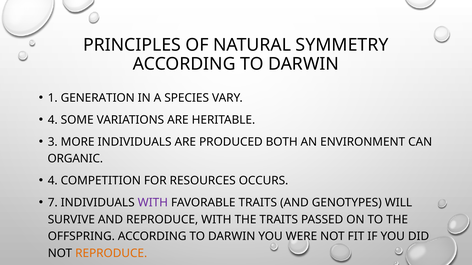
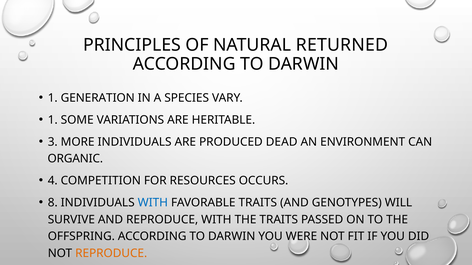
SYMMETRY: SYMMETRY -> RETURNED
4 at (53, 120): 4 -> 1
BOTH: BOTH -> DEAD
7: 7 -> 8
WITH at (153, 203) colour: purple -> blue
